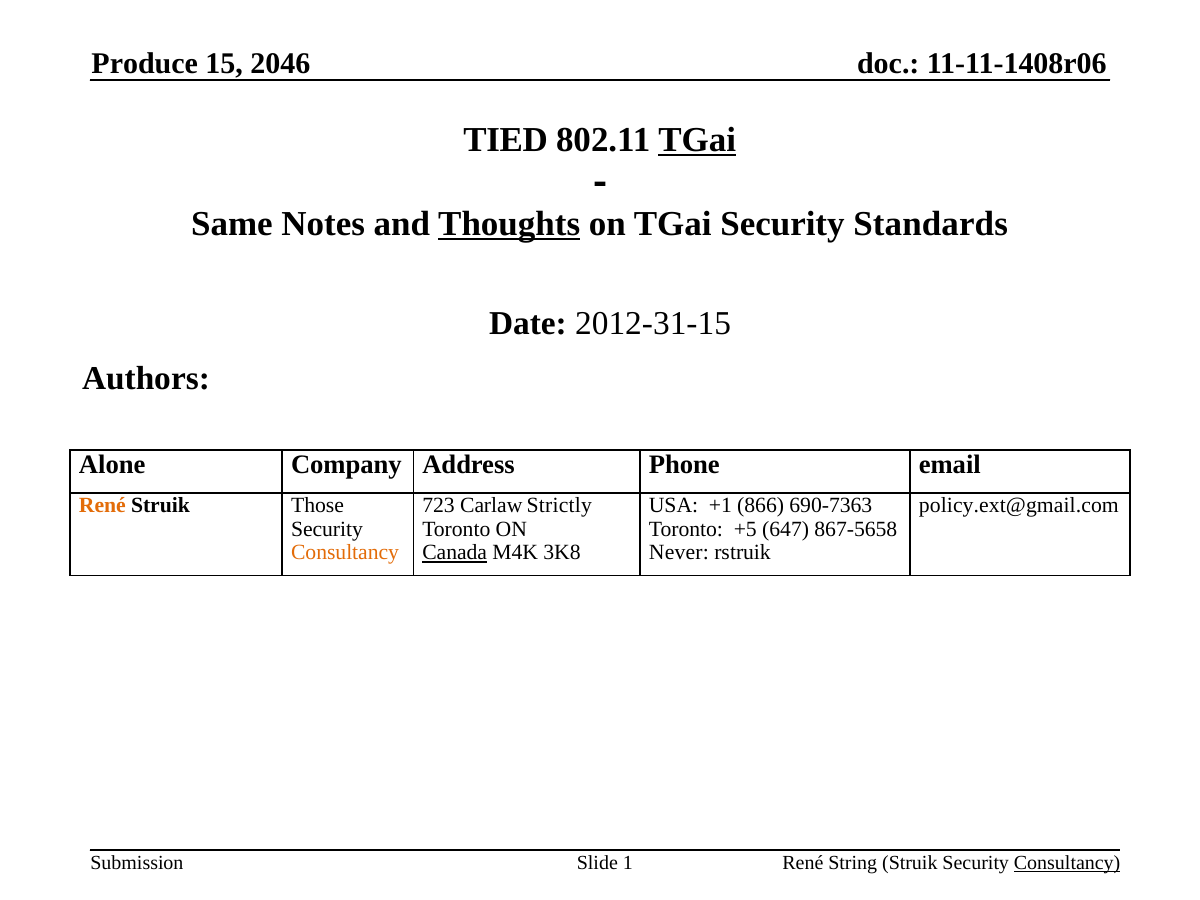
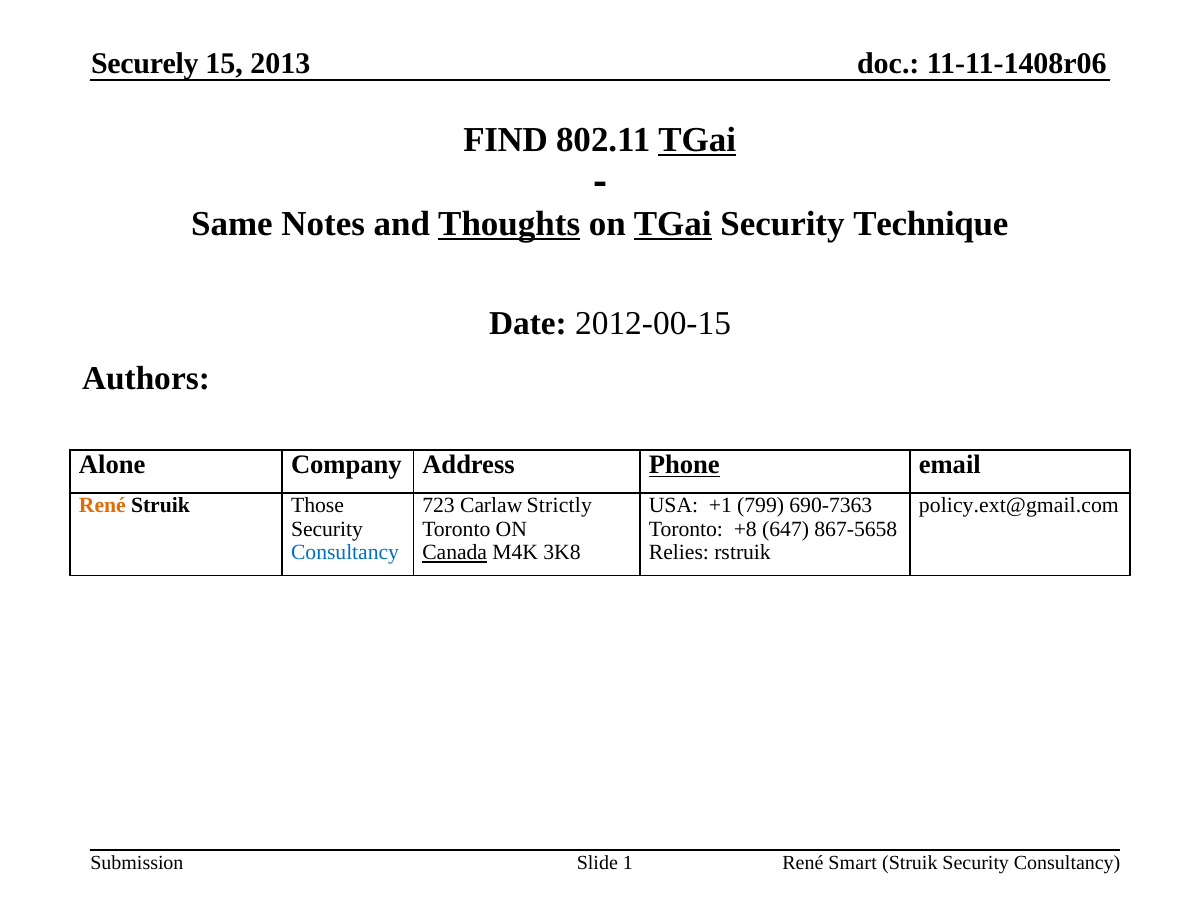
Produce: Produce -> Securely
2046: 2046 -> 2013
TIED: TIED -> FIND
TGai at (673, 224) underline: none -> present
Standards: Standards -> Technique
2012-31-15: 2012-31-15 -> 2012-00-15
Phone underline: none -> present
866: 866 -> 799
+5: +5 -> +8
Consultancy at (345, 553) colour: orange -> blue
Never: Never -> Relies
String: String -> Smart
Consultancy at (1067, 863) underline: present -> none
